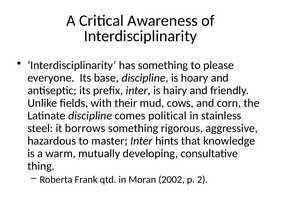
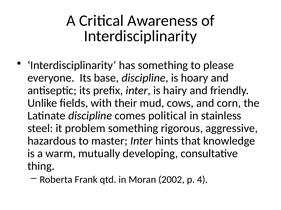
borrows: borrows -> problem
2: 2 -> 4
